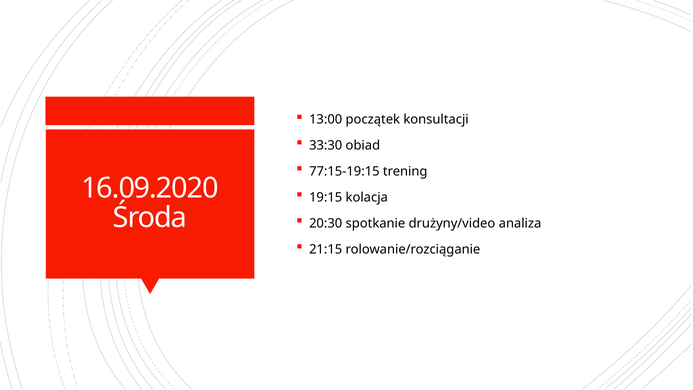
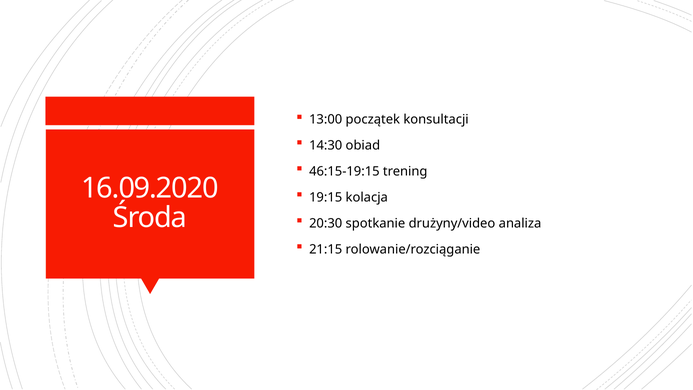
33:30: 33:30 -> 14:30
77:15-19:15: 77:15-19:15 -> 46:15-19:15
